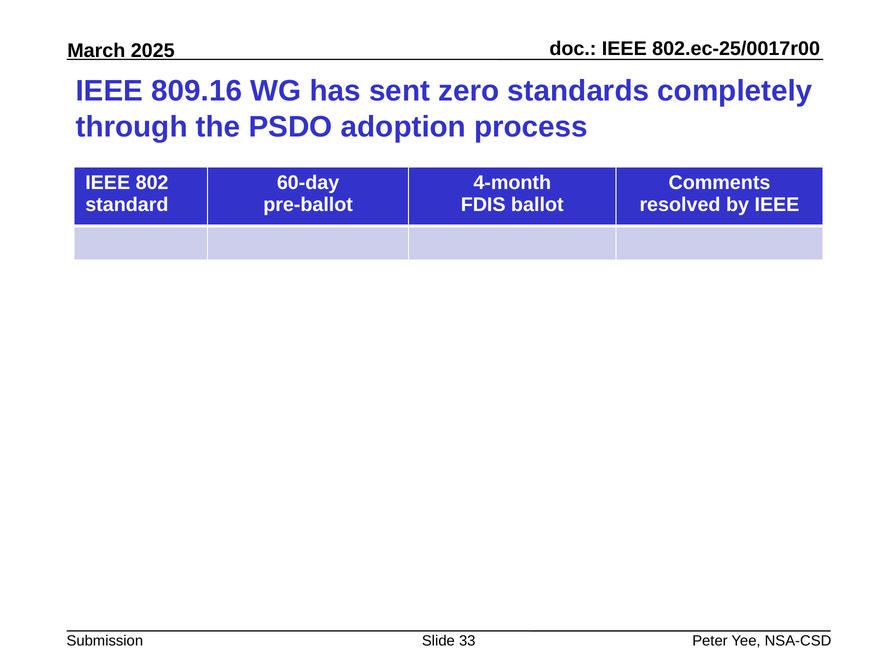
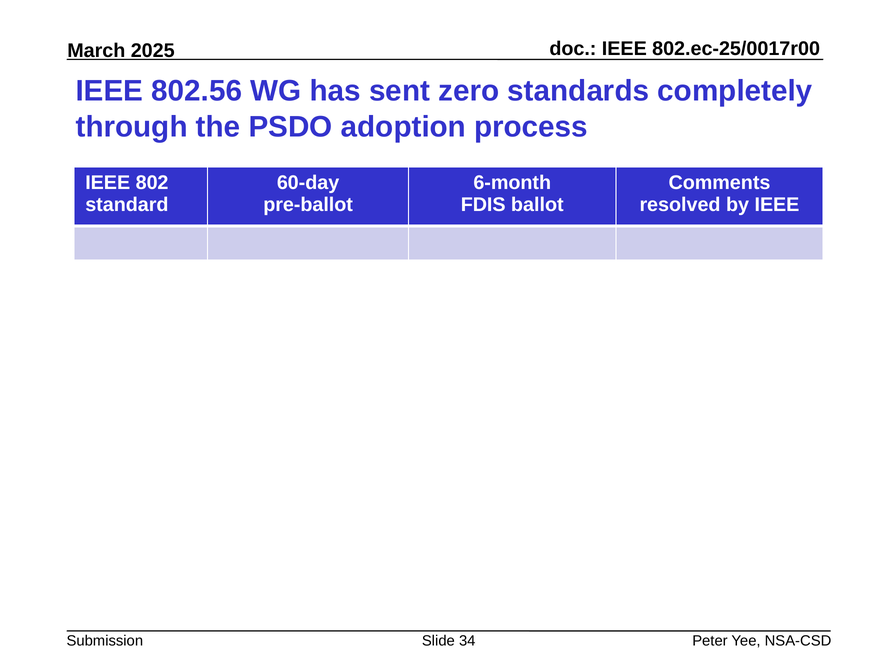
809.16: 809.16 -> 802.56
4-month: 4-month -> 6-month
33: 33 -> 34
